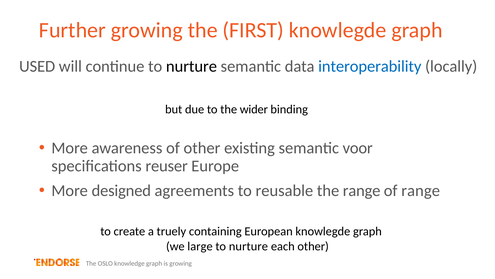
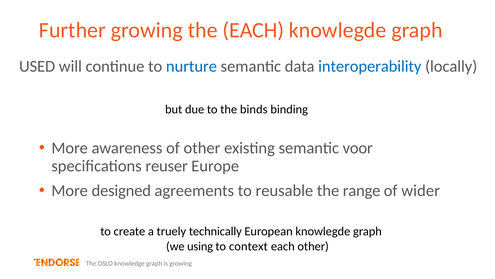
the FIRST: FIRST -> EACH
nurture at (191, 66) colour: black -> blue
wider: wider -> binds
of range: range -> wider
containing: containing -> technically
large: large -> using
nurture at (248, 246): nurture -> context
